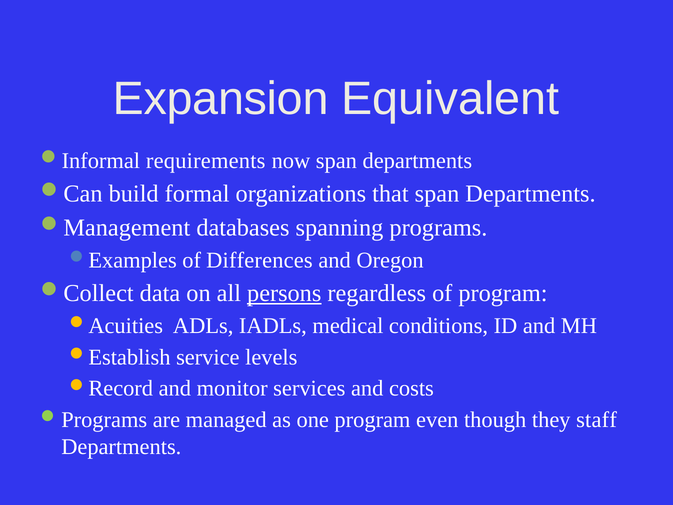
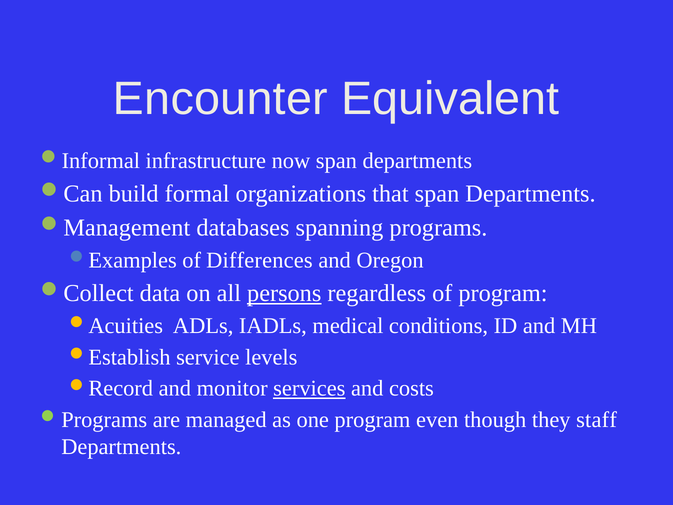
Expansion: Expansion -> Encounter
requirements: requirements -> infrastructure
services underline: none -> present
